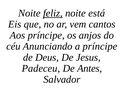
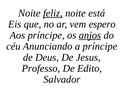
cantos: cantos -> espero
anjos underline: none -> present
Padeceu: Padeceu -> Professo
Antes: Antes -> Edito
